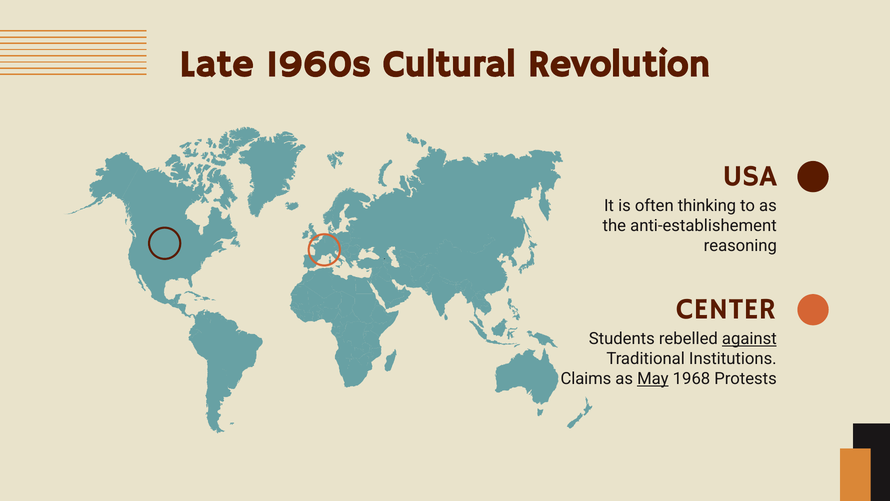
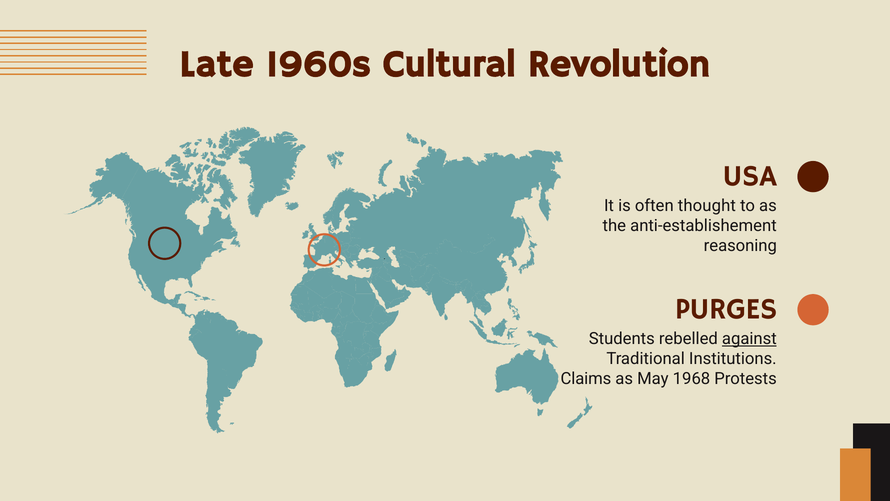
thinking: thinking -> thought
CENTER: CENTER -> PURGES
May underline: present -> none
